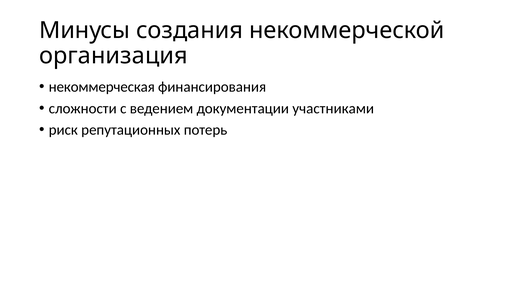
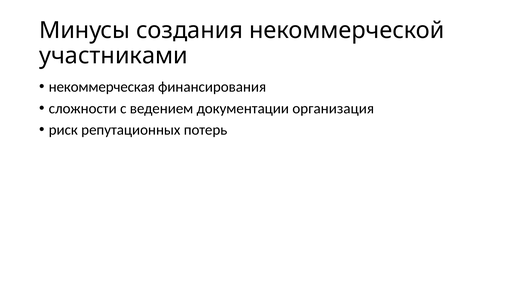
организация: организация -> участниками
участниками: участниками -> организация
